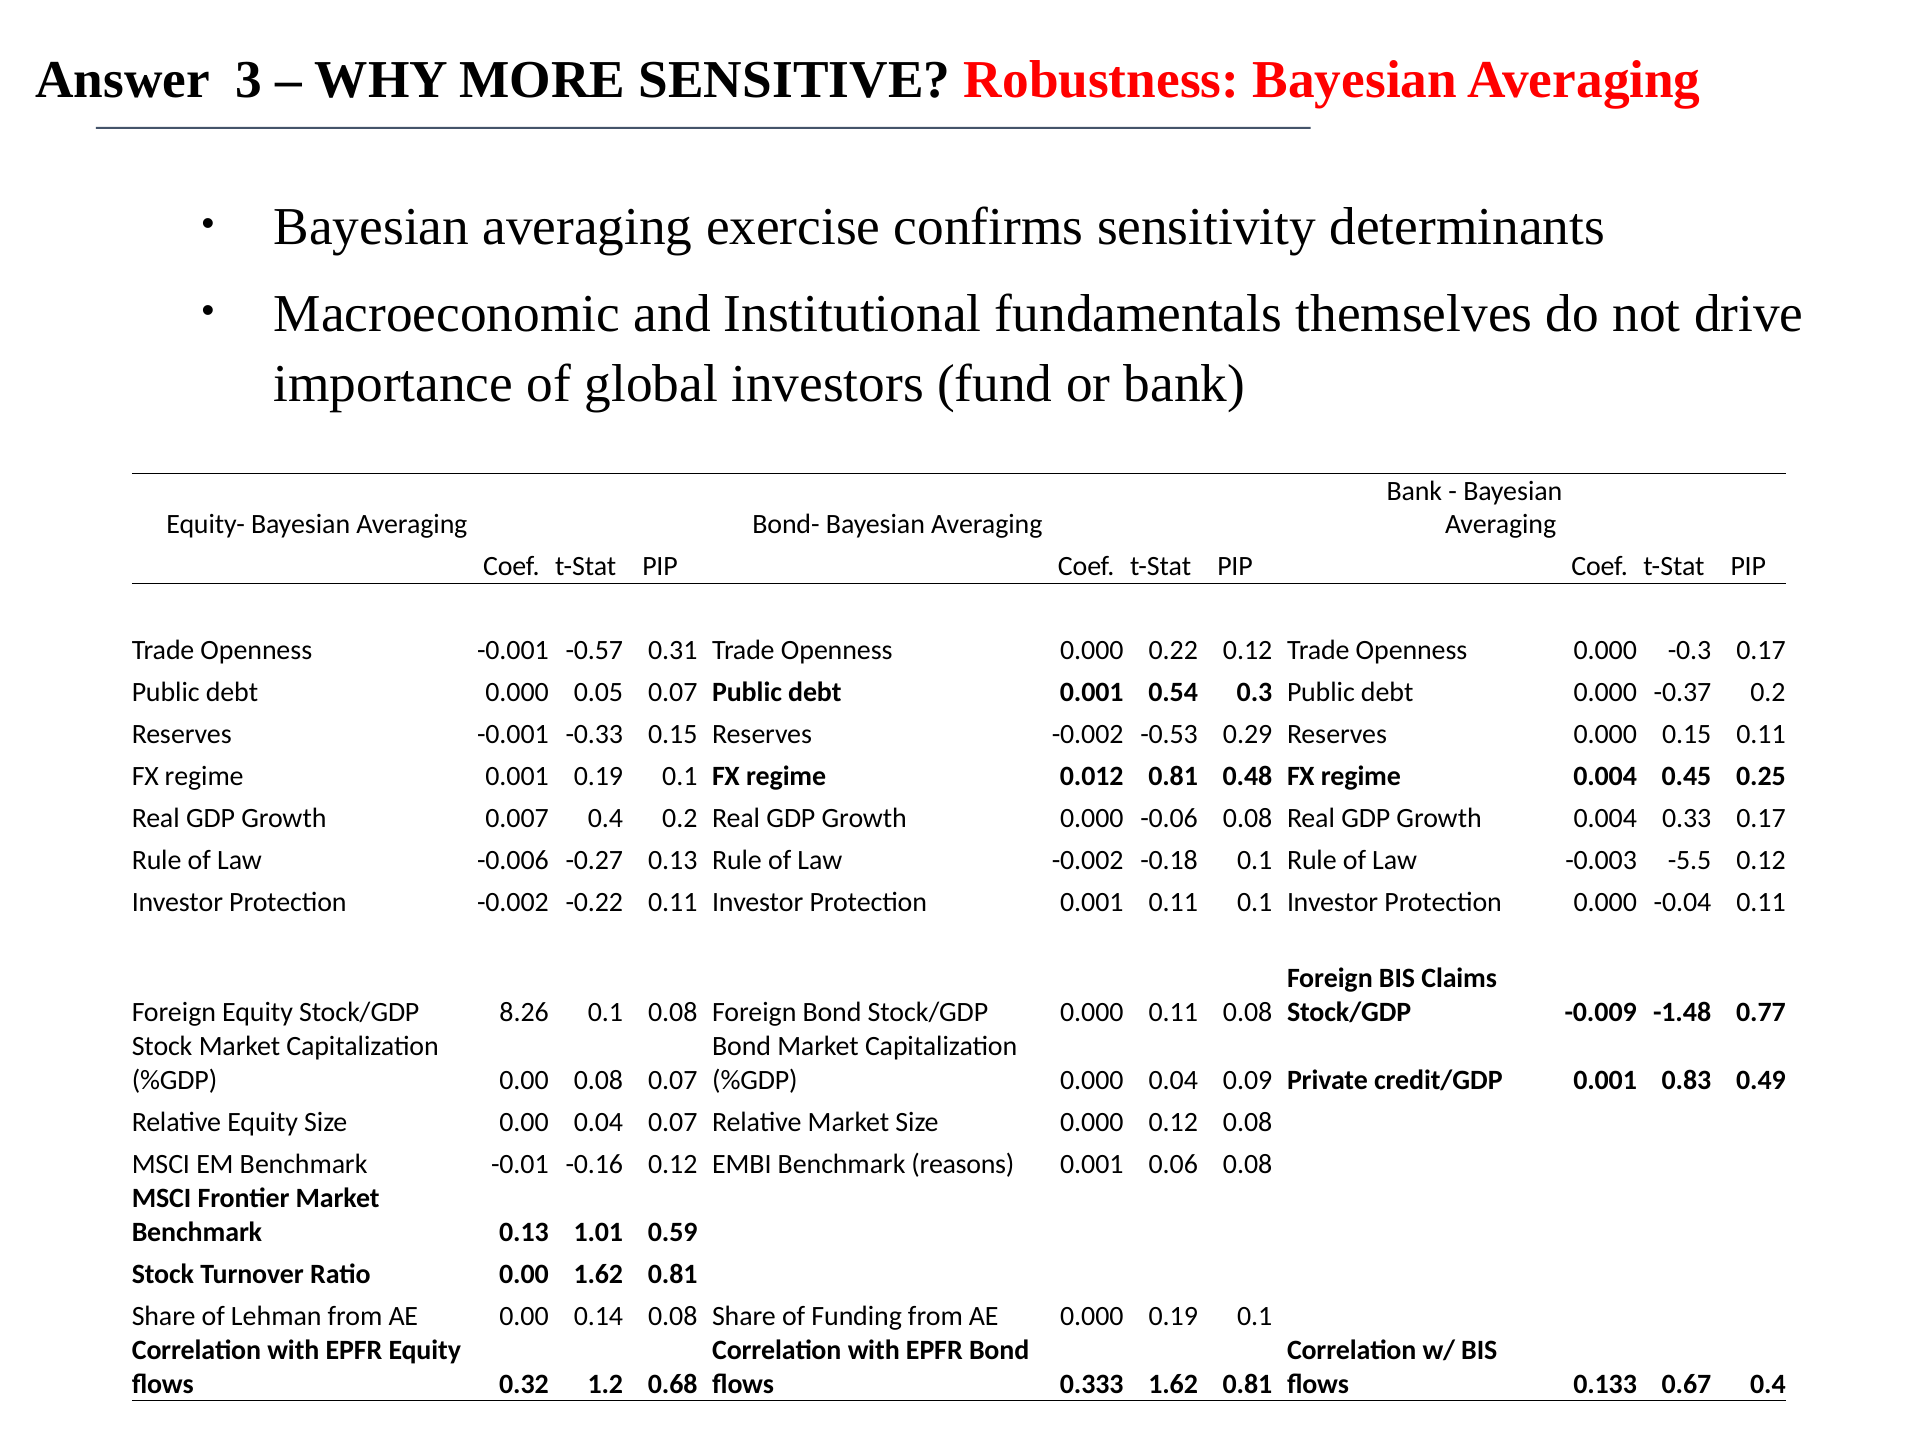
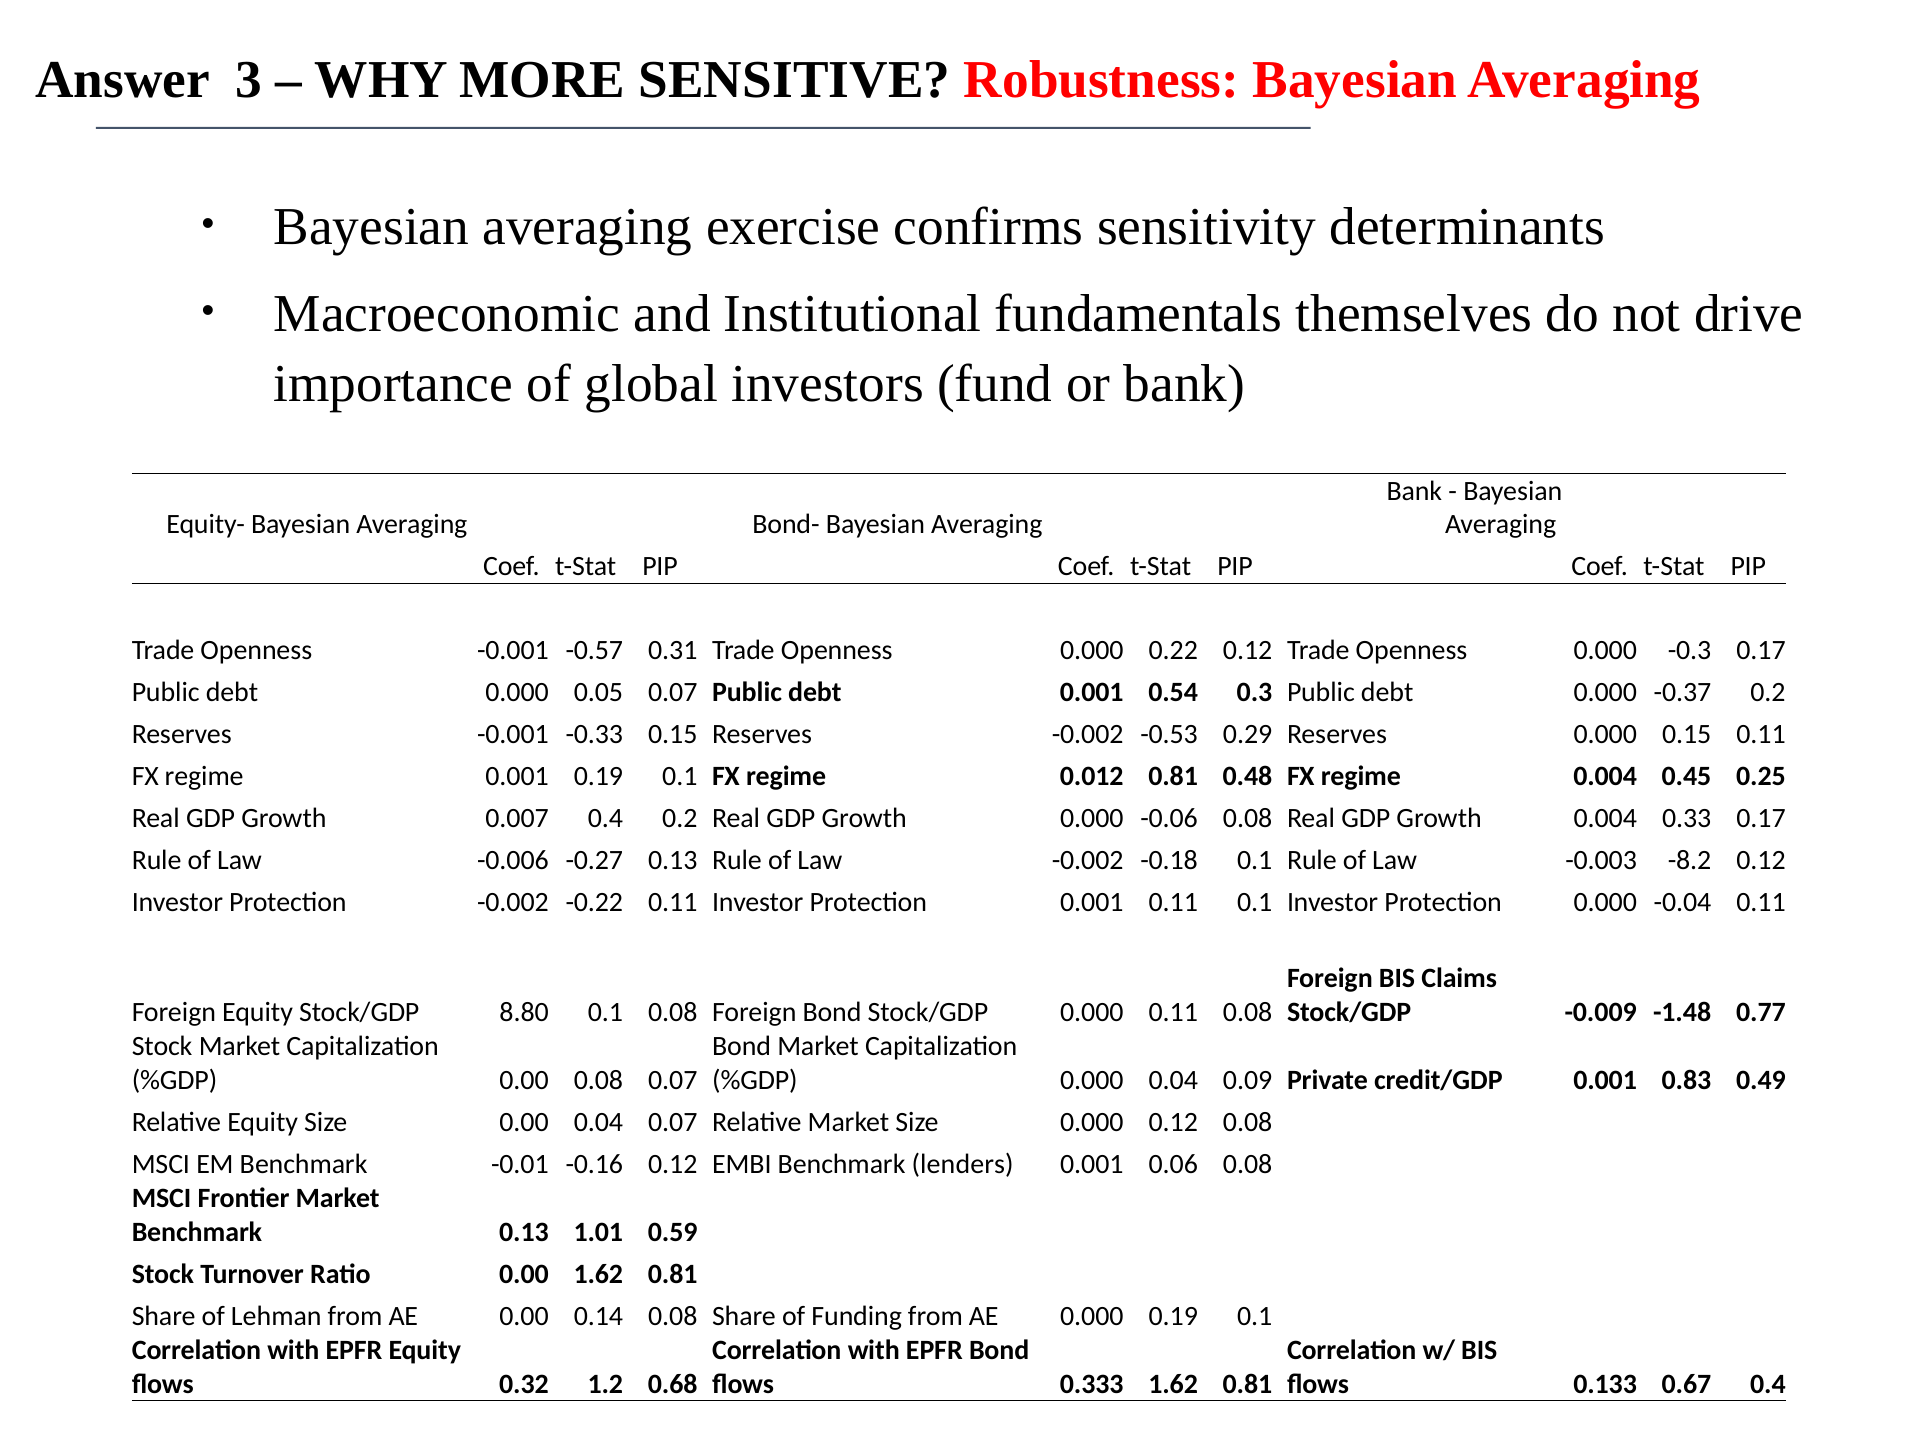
-5.5: -5.5 -> -8.2
8.26: 8.26 -> 8.80
reasons: reasons -> lenders
